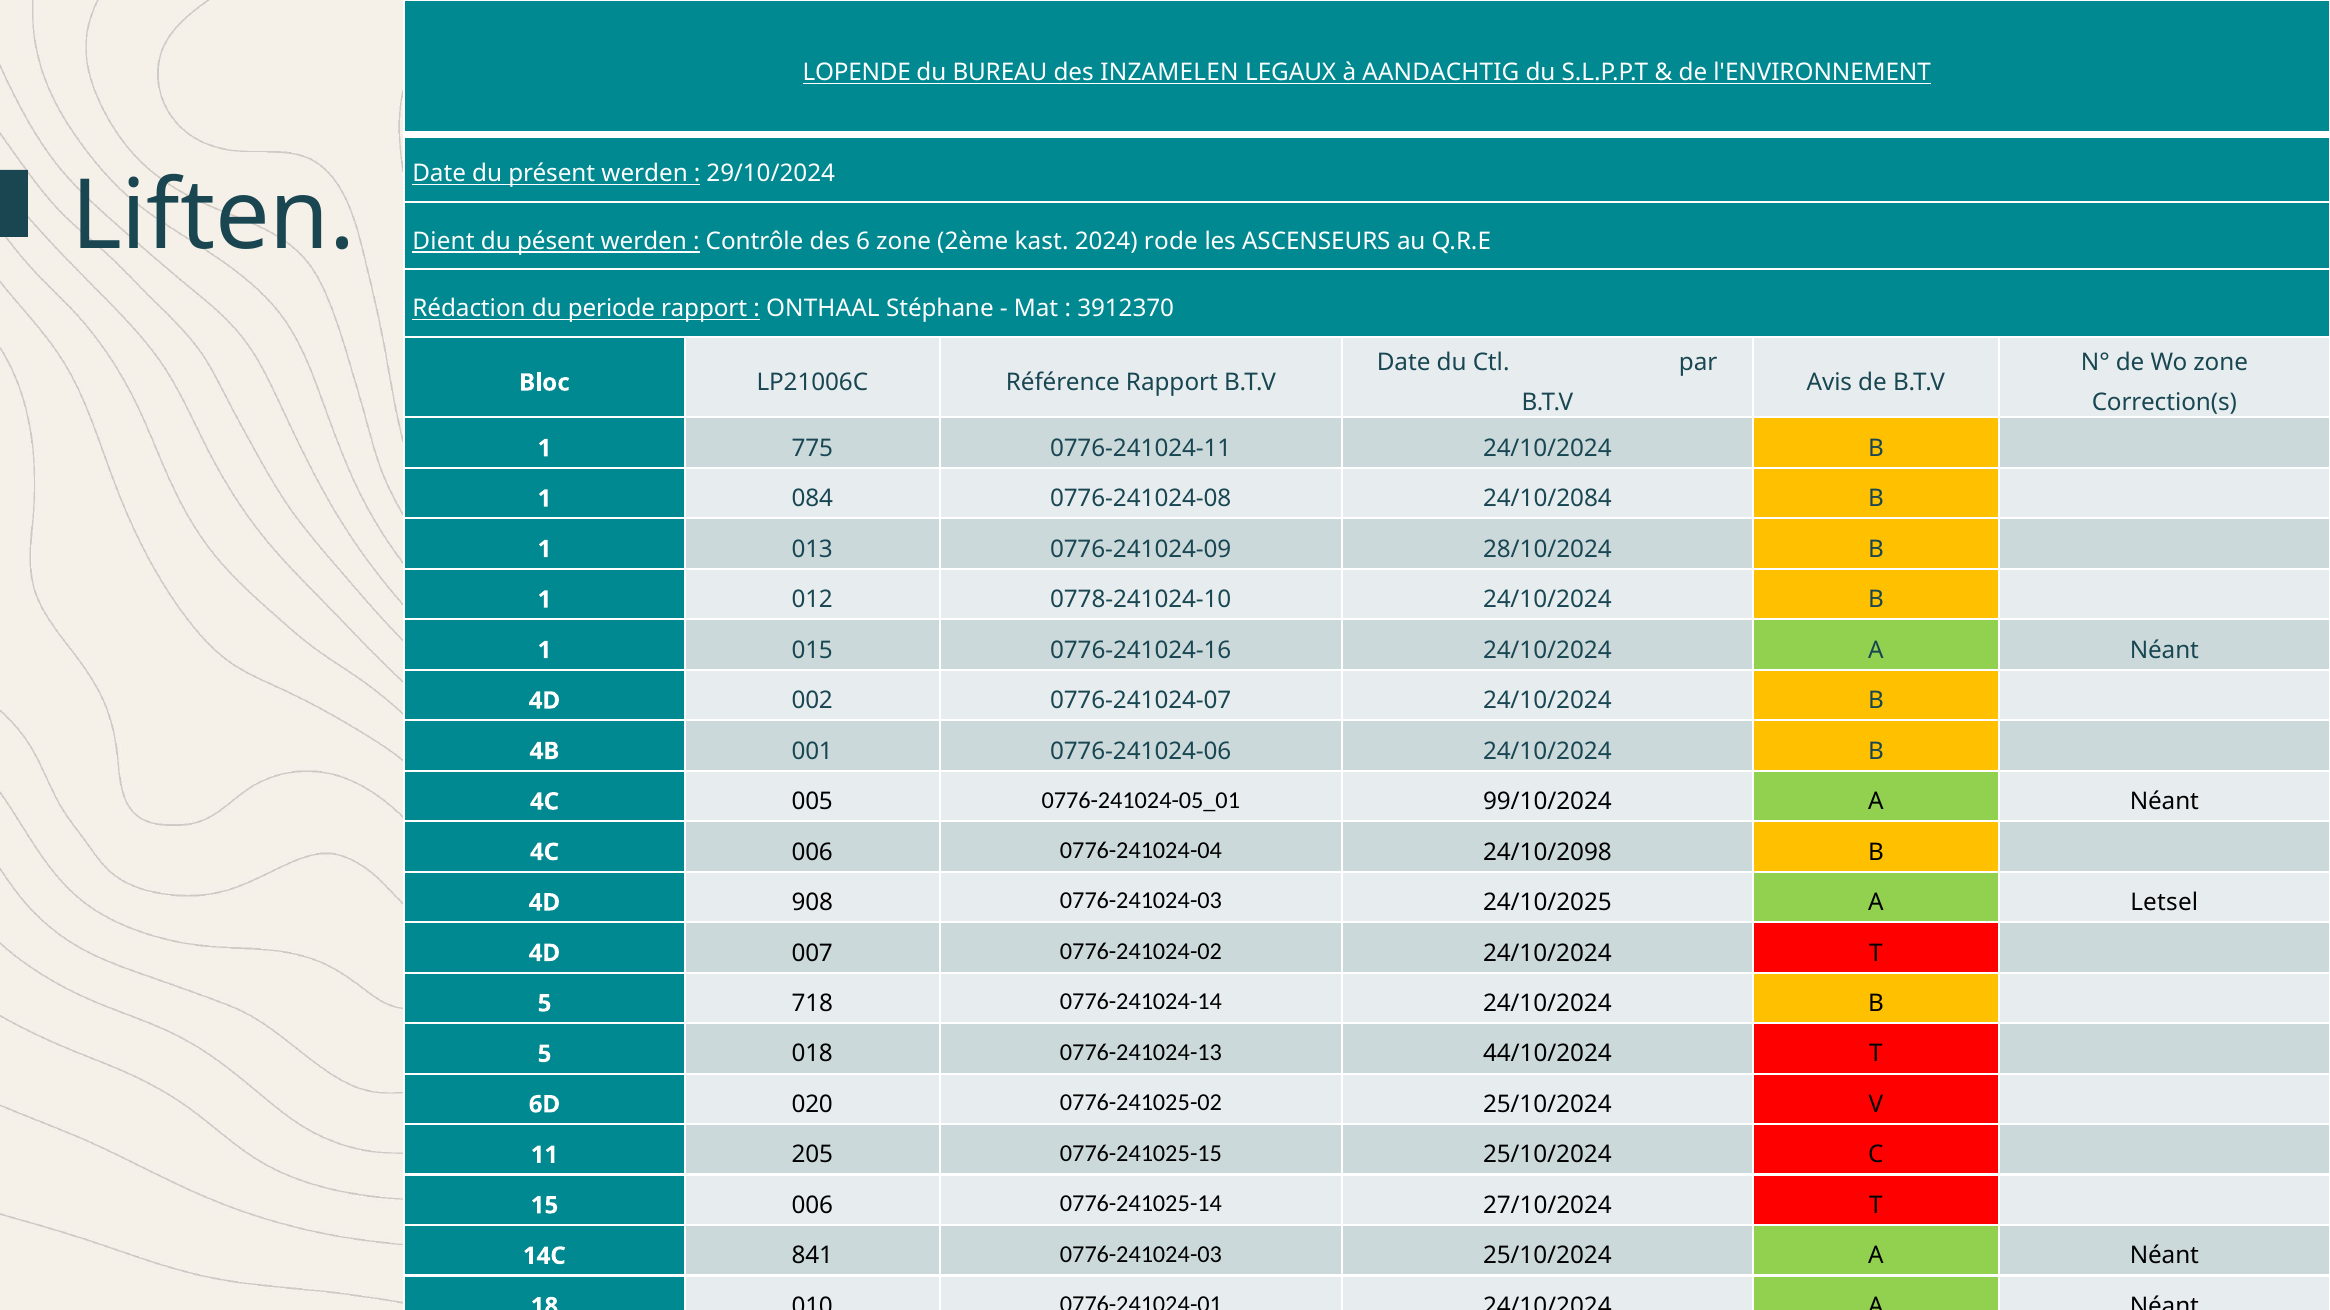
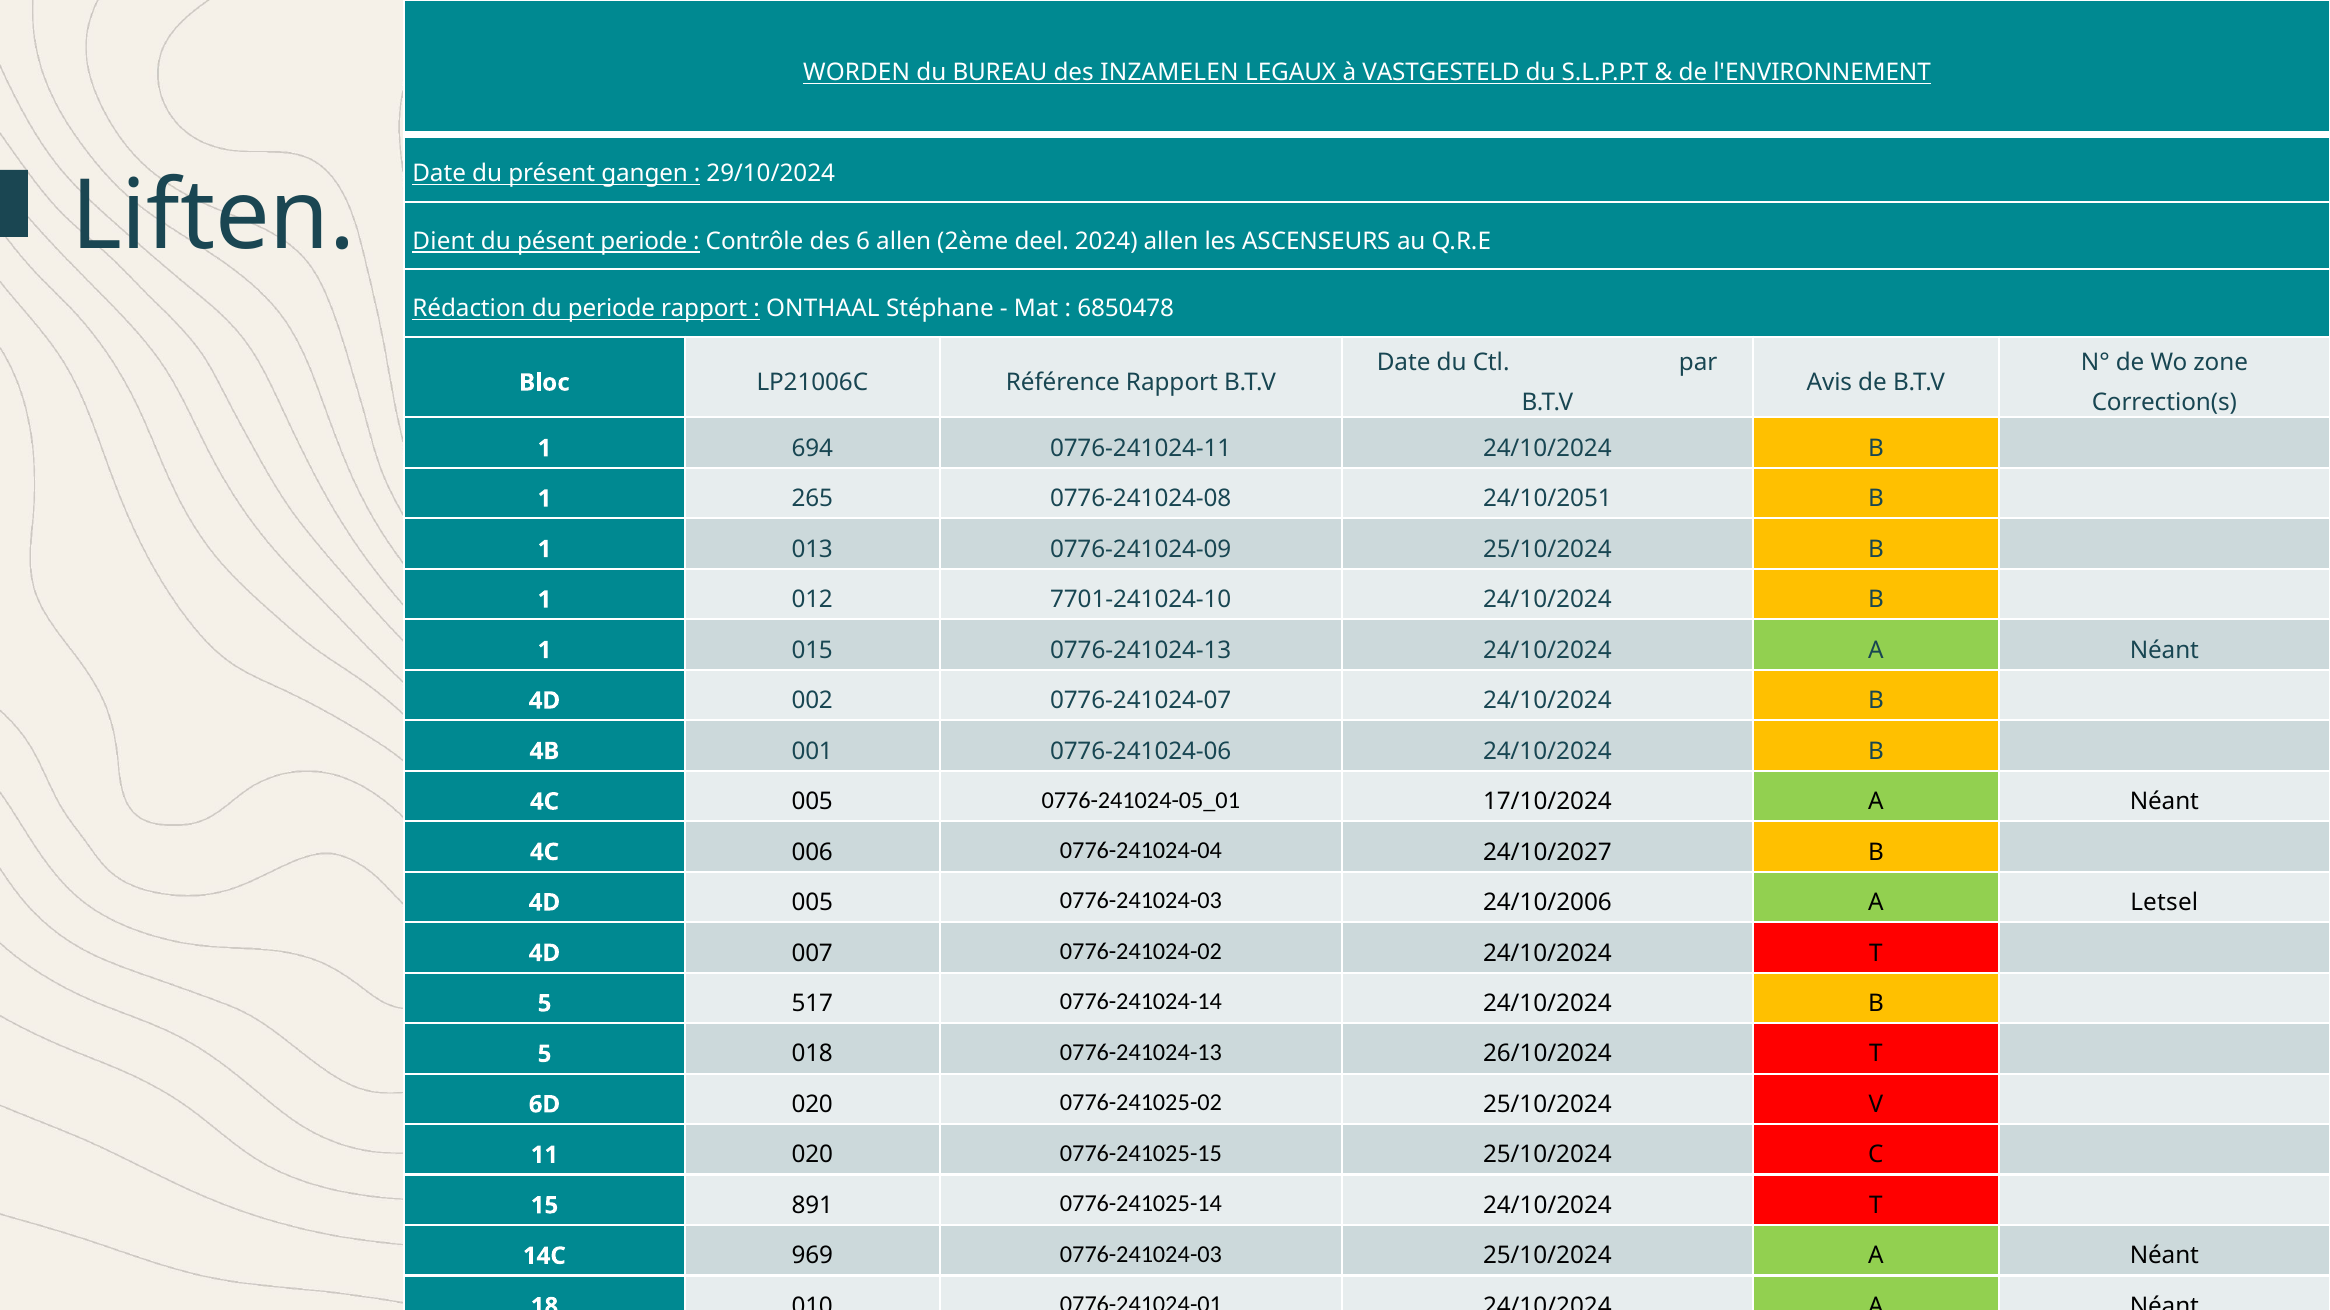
LOPENDE: LOPENDE -> WORDEN
AANDACHTIG: AANDACHTIG -> VASTGESTELD
présent werden: werden -> gangen
pésent werden: werden -> periode
6 zone: zone -> allen
kast: kast -> deel
2024 rode: rode -> allen
3912370: 3912370 -> 6850478
775: 775 -> 694
084: 084 -> 265
24/10/2084: 24/10/2084 -> 24/10/2051
0776-241024-09 28/10/2024: 28/10/2024 -> 25/10/2024
0778-241024-10: 0778-241024-10 -> 7701-241024-10
015 0776-241024-16: 0776-241024-16 -> 0776-241024-13
99/10/2024: 99/10/2024 -> 17/10/2024
24/10/2098: 24/10/2098 -> 24/10/2027
4D 908: 908 -> 005
24/10/2025: 24/10/2025 -> 24/10/2006
718: 718 -> 517
44/10/2024: 44/10/2024 -> 26/10/2024
11 205: 205 -> 020
15 006: 006 -> 891
0776-241025-14 27/10/2024: 27/10/2024 -> 24/10/2024
841: 841 -> 969
